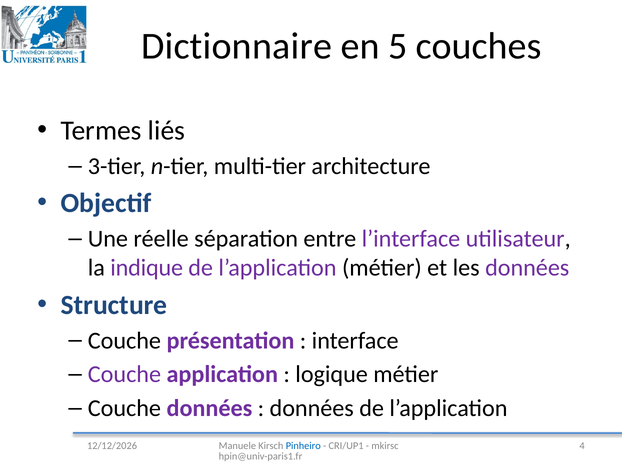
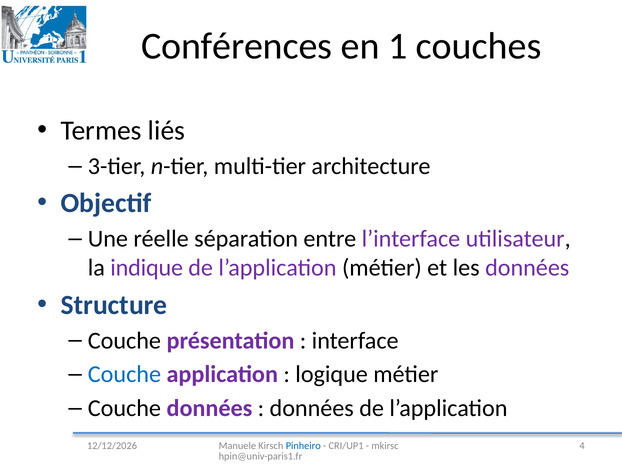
Dictionnaire: Dictionnaire -> Conférences
5: 5 -> 1
Couche at (124, 374) colour: purple -> blue
